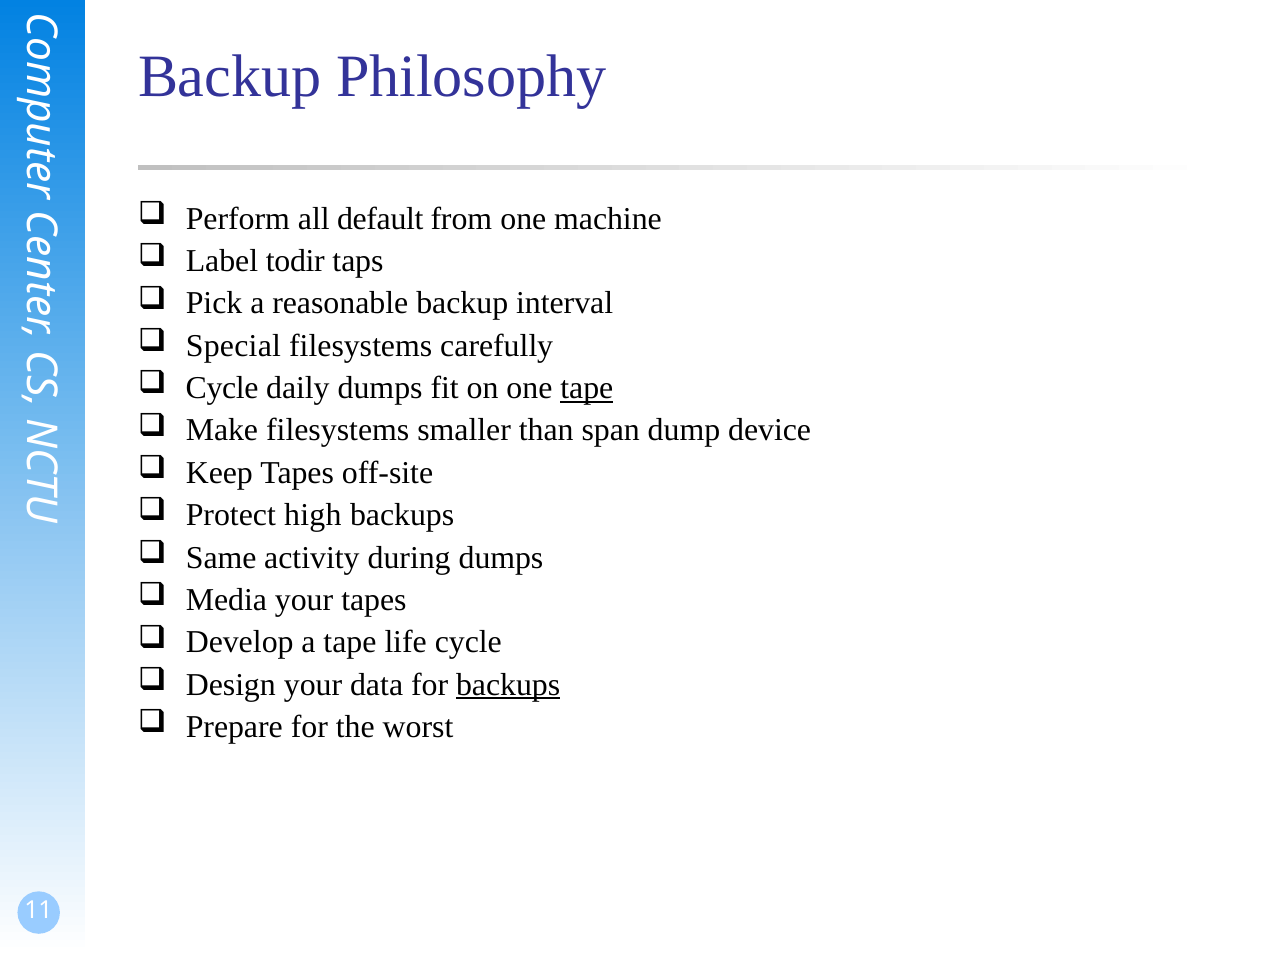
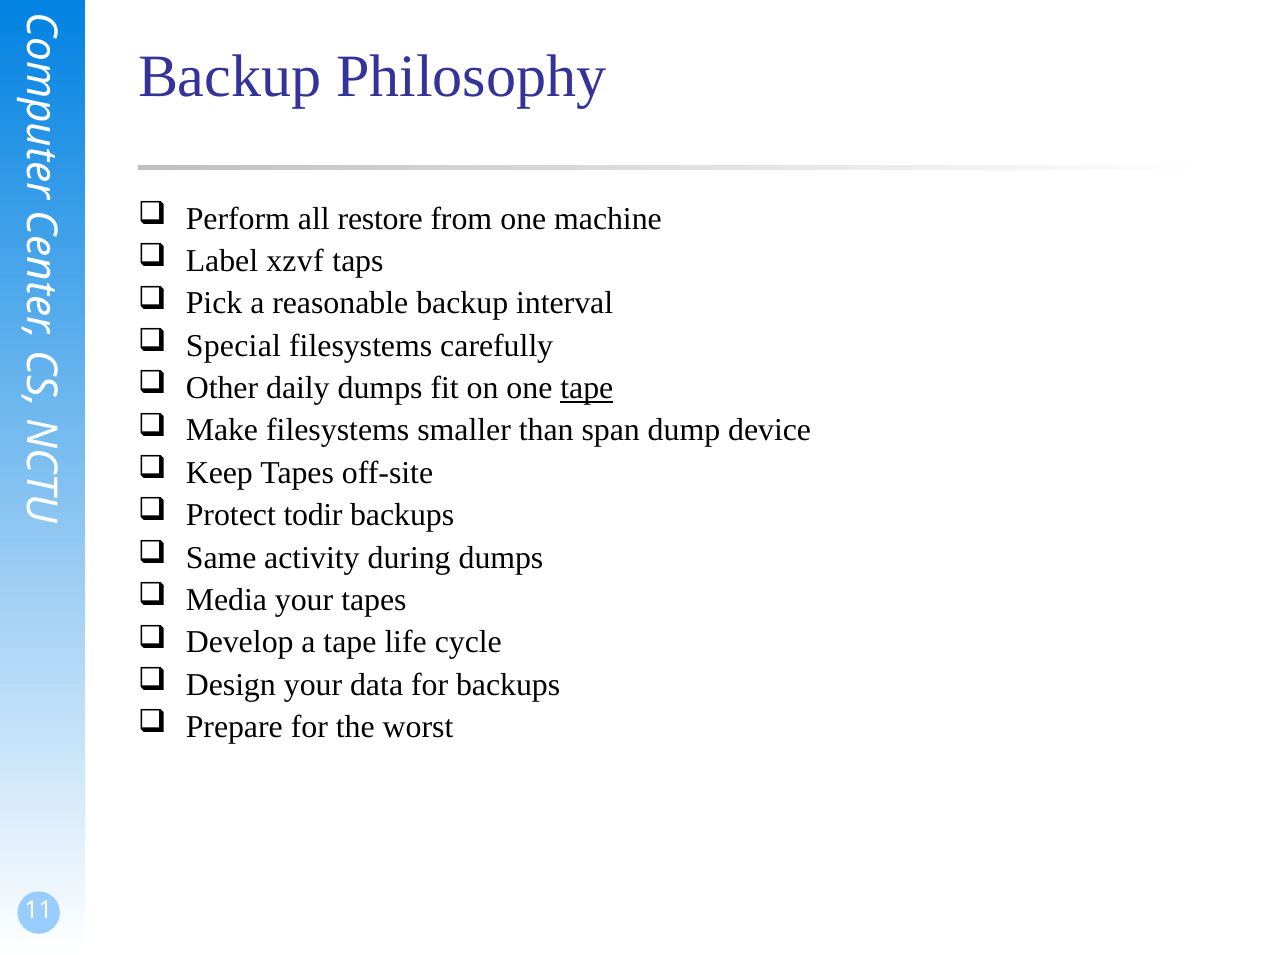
default: default -> restore
todir: todir -> xzvf
Cycle at (222, 388): Cycle -> Other
high: high -> todir
backups at (508, 685) underline: present -> none
